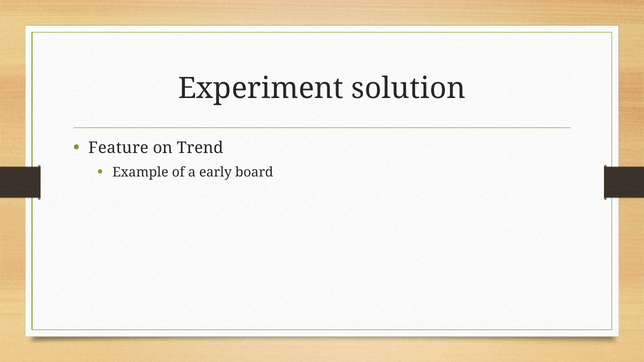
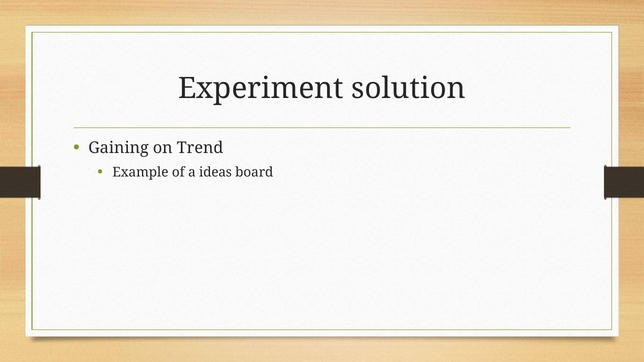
Feature: Feature -> Gaining
early: early -> ideas
